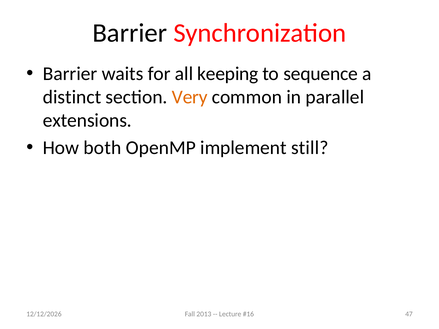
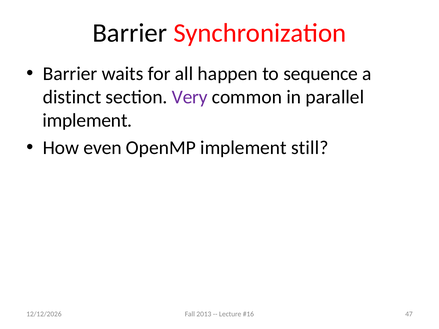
keeping: keeping -> happen
Very colour: orange -> purple
extensions at (87, 121): extensions -> implement
both: both -> even
